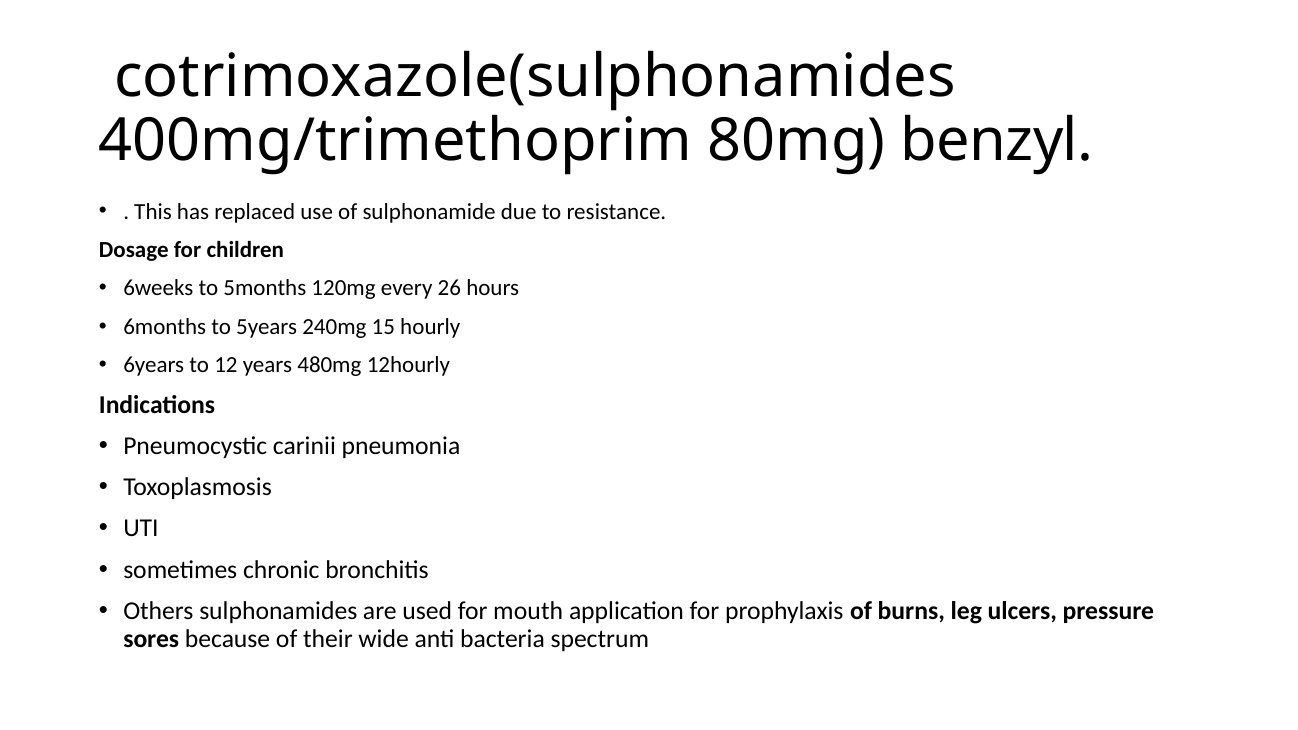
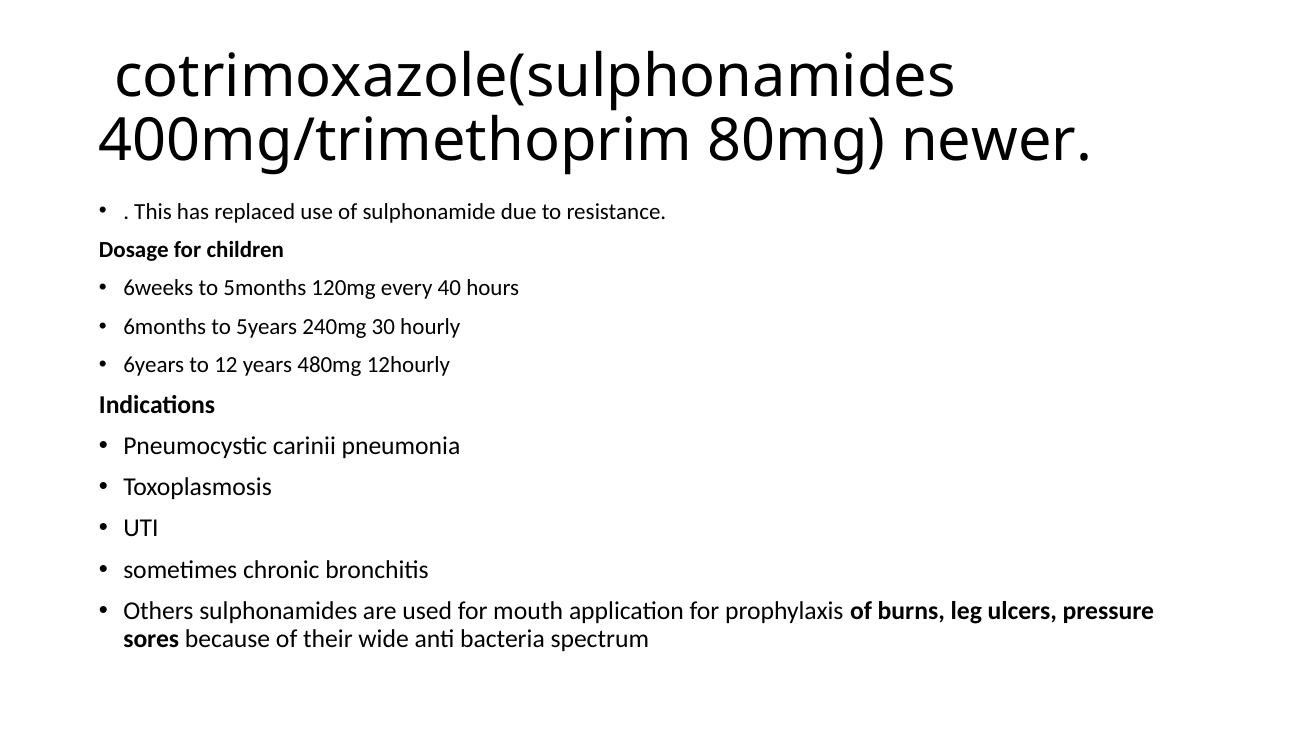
benzyl: benzyl -> newer
26: 26 -> 40
15: 15 -> 30
